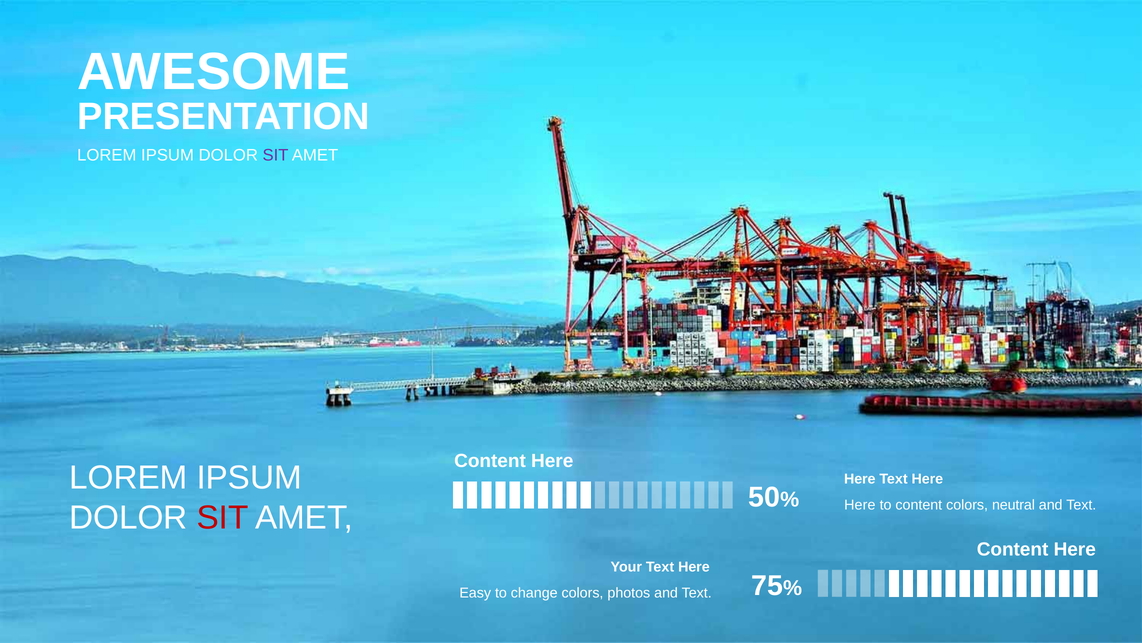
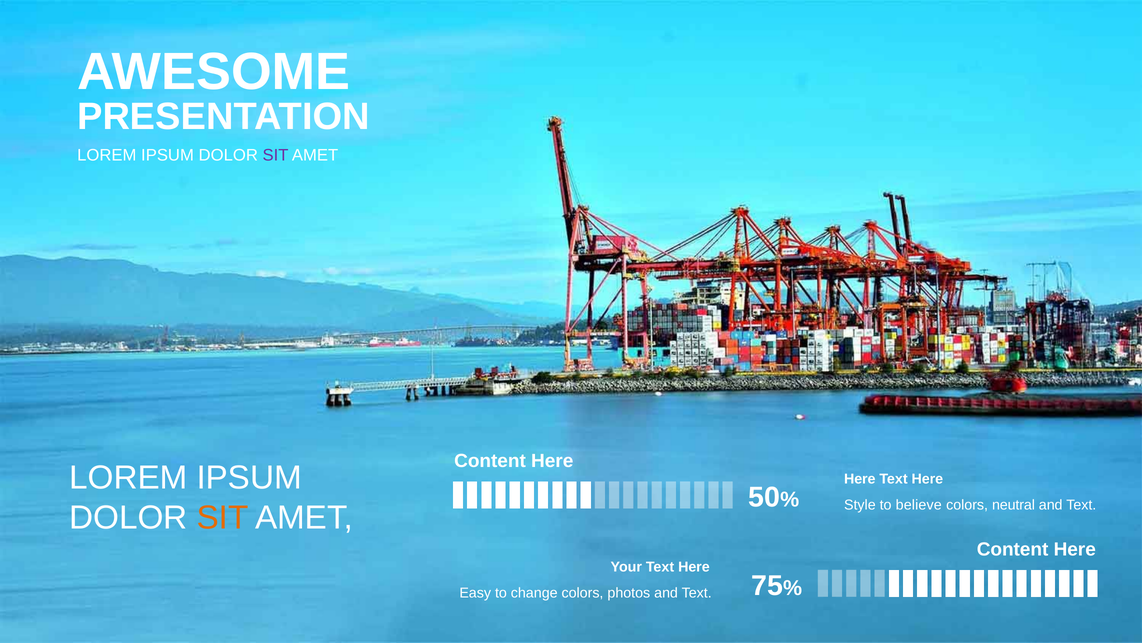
Here at (860, 505): Here -> Style
to content: content -> believe
SIT at (223, 517) colour: red -> orange
